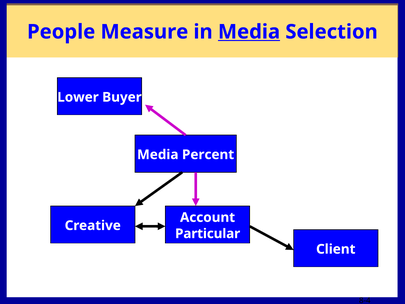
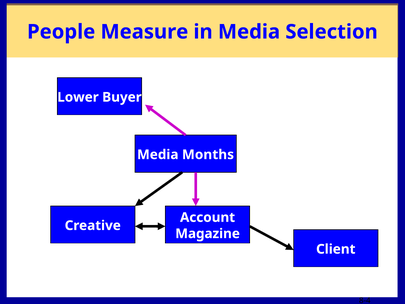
Media at (249, 32) underline: present -> none
Percent: Percent -> Months
Particular: Particular -> Magazine
